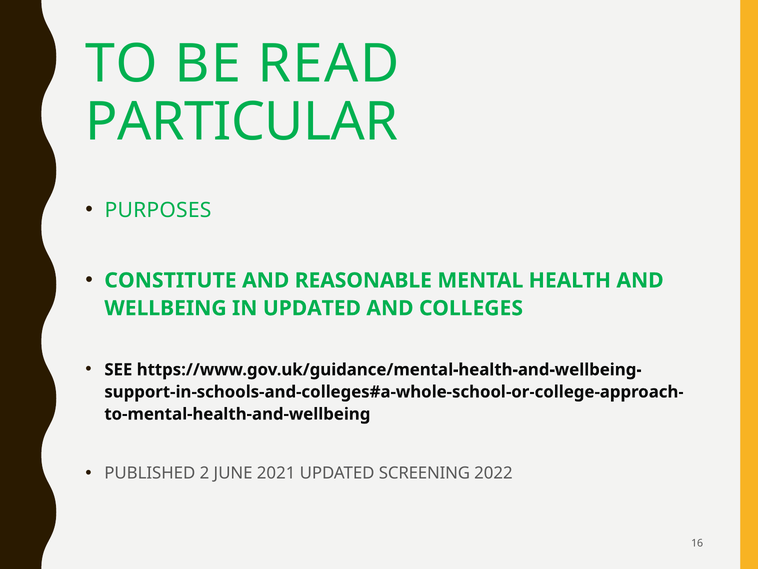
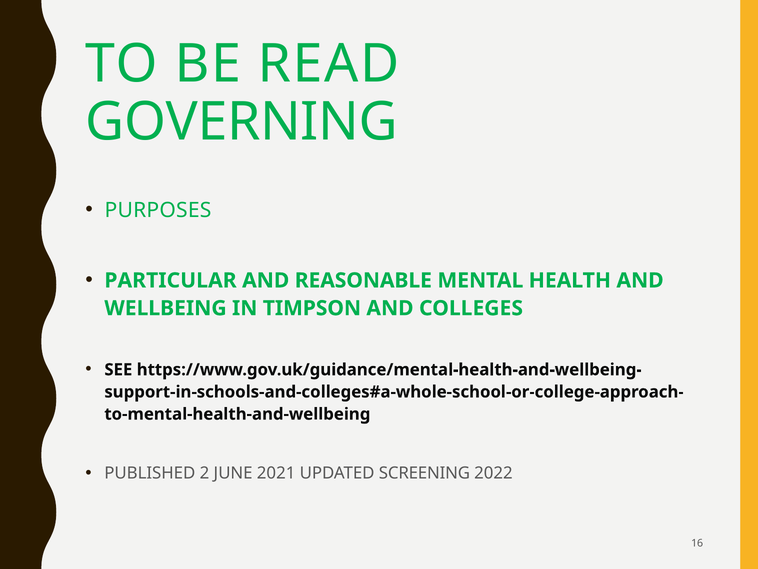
PARTICULAR: PARTICULAR -> GOVERNING
CONSTITUTE: CONSTITUTE -> PARTICULAR
IN UPDATED: UPDATED -> TIMPSON
